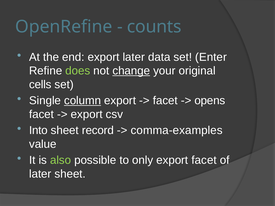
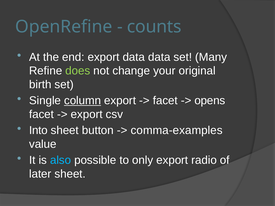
export later: later -> data
Enter: Enter -> Many
change underline: present -> none
cells: cells -> birth
record: record -> button
also colour: light green -> light blue
export facet: facet -> radio
